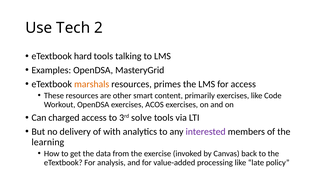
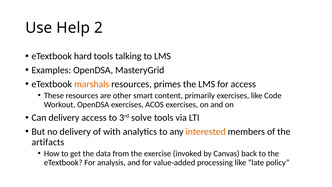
Tech: Tech -> Help
Can charged: charged -> delivery
interested colour: purple -> orange
learning: learning -> artifacts
